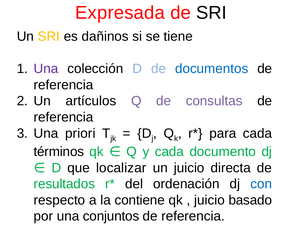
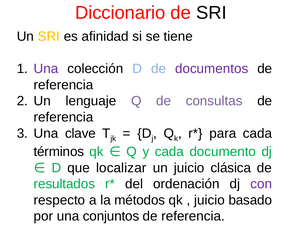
Expresada: Expresada -> Diccionario
dañinos: dañinos -> afinidad
documentos colour: blue -> purple
artículos: artículos -> lenguaje
priori: priori -> clave
directa: directa -> clásica
con colour: blue -> purple
contiene: contiene -> métodos
